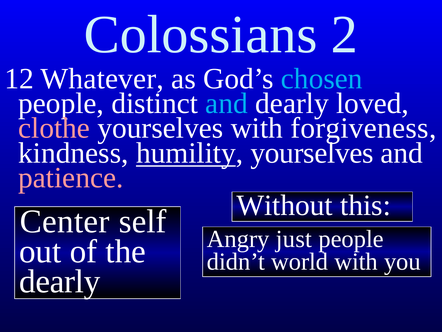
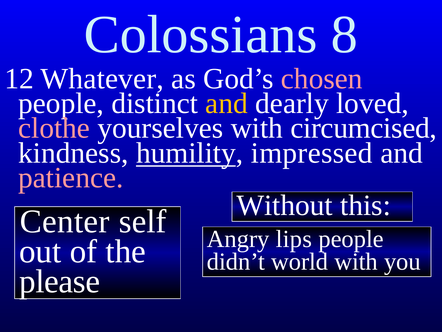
2: 2 -> 8
chosen colour: light blue -> pink
and at (227, 103) colour: light blue -> yellow
forgiveness: forgiveness -> circumcised
humility yourselves: yourselves -> impressed
just: just -> lips
dearly at (60, 281): dearly -> please
